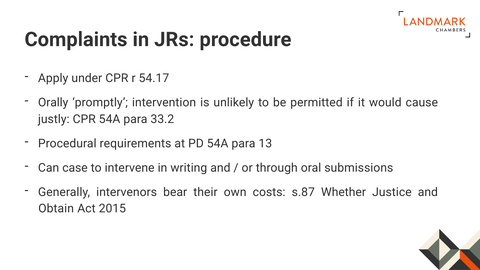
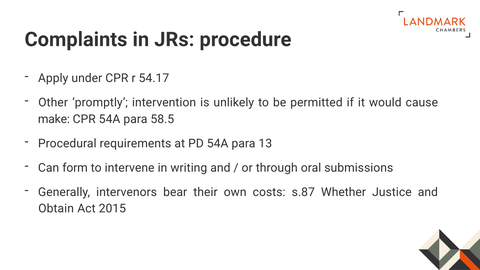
Orally: Orally -> Other
justly: justly -> make
33.2: 33.2 -> 58.5
case: case -> form
